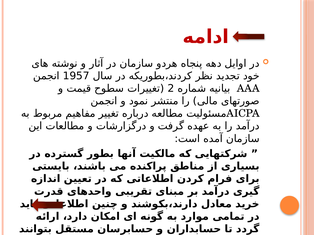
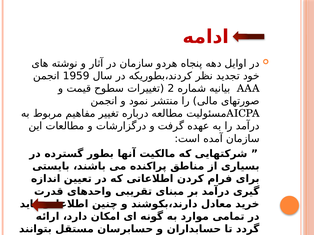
1957: 1957 -> 1959
